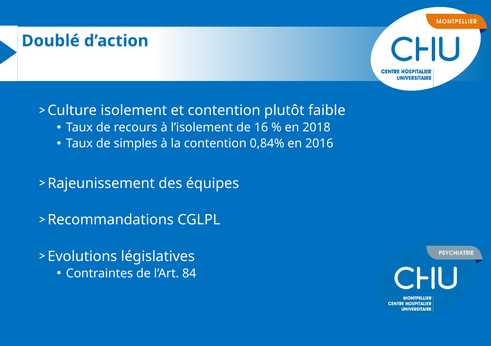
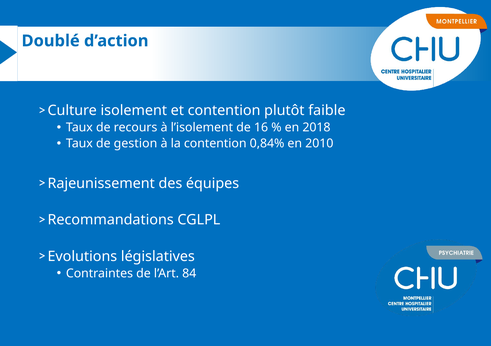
simples: simples -> gestion
2016: 2016 -> 2010
